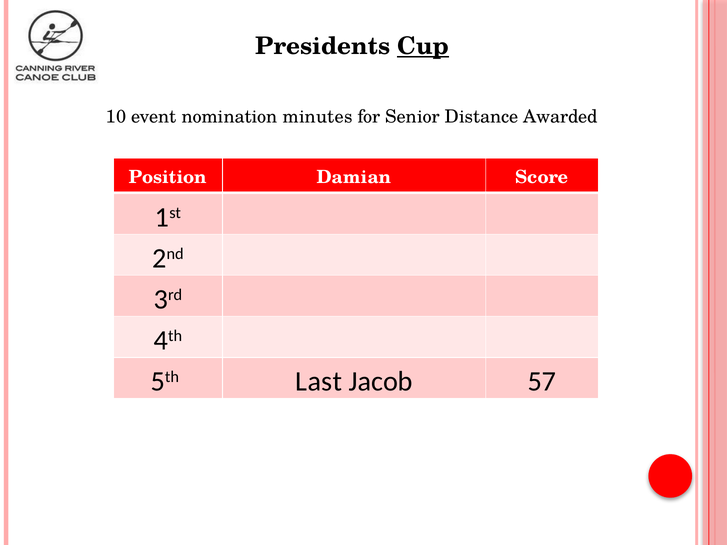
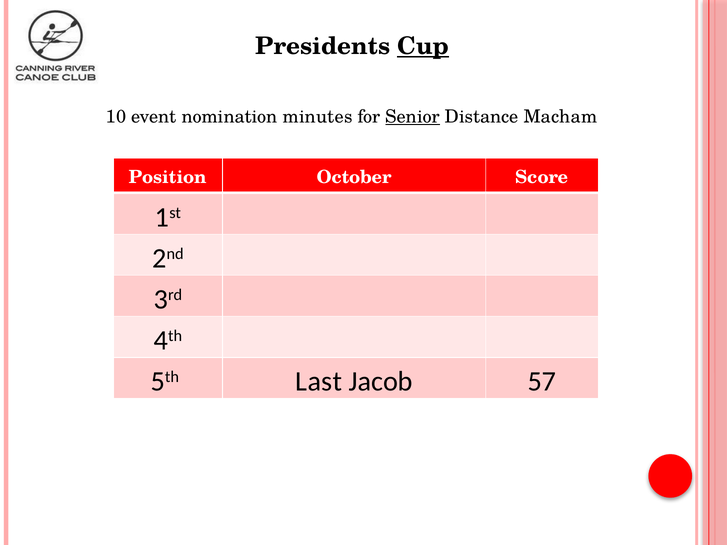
Senior underline: none -> present
Awarded: Awarded -> Macham
Damian: Damian -> October
